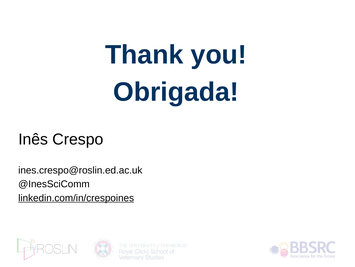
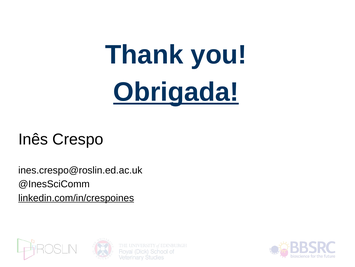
Obrigada underline: none -> present
